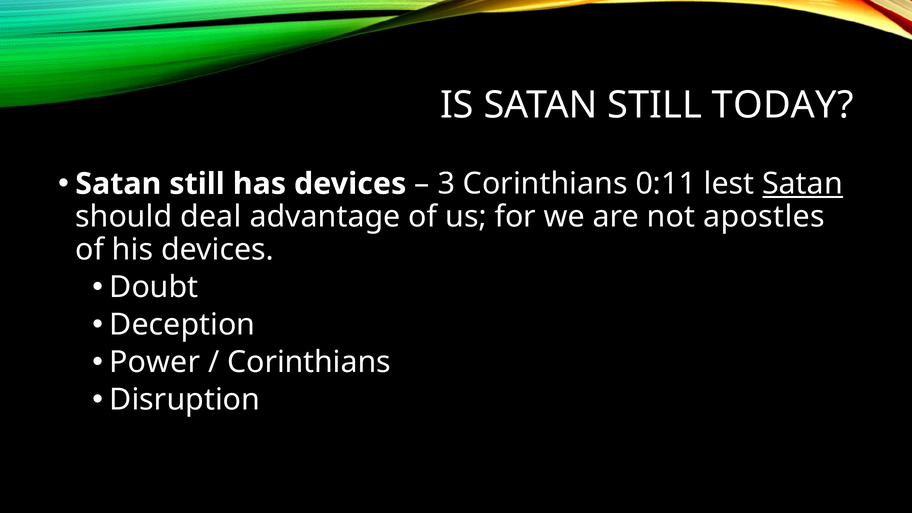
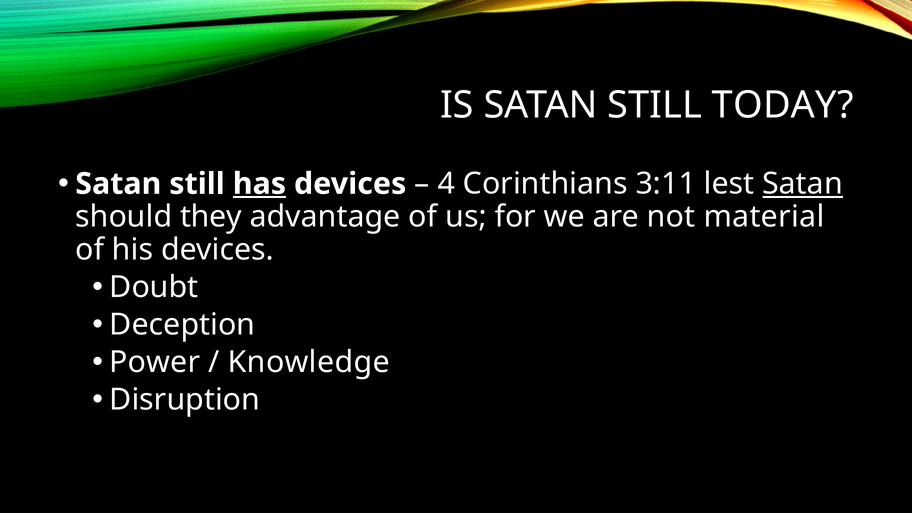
has underline: none -> present
3: 3 -> 4
0:11: 0:11 -> 3:11
deal: deal -> they
apostles: apostles -> material
Corinthians at (309, 362): Corinthians -> Knowledge
